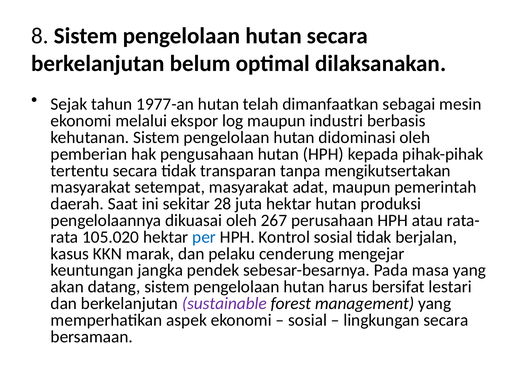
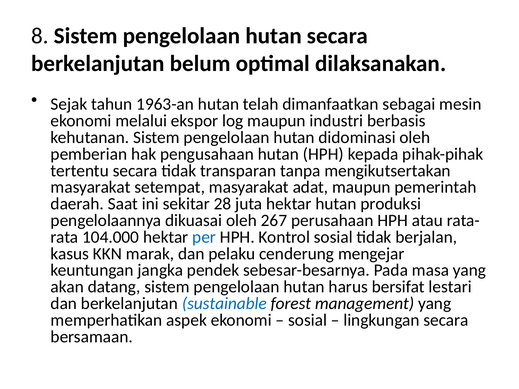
1977-an: 1977-an -> 1963-an
105.020: 105.020 -> 104.000
sustainable colour: purple -> blue
